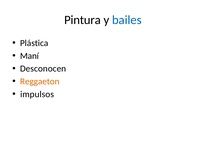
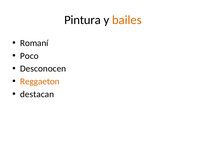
bailes colour: blue -> orange
Plástica: Plástica -> Romaní
Maní: Maní -> Poco
impulsos: impulsos -> destacan
